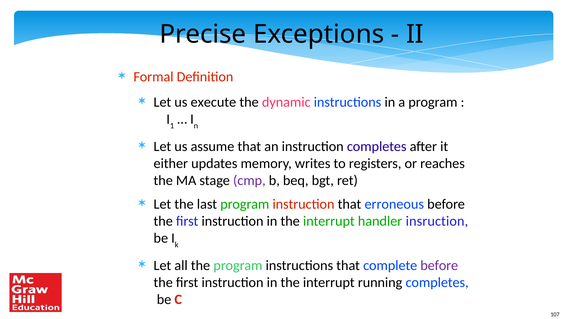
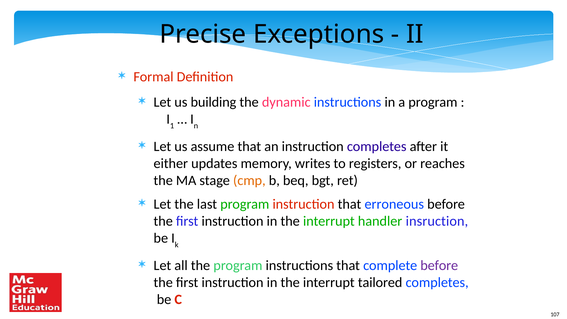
execute: execute -> building
cmp colour: purple -> orange
running: running -> tailored
